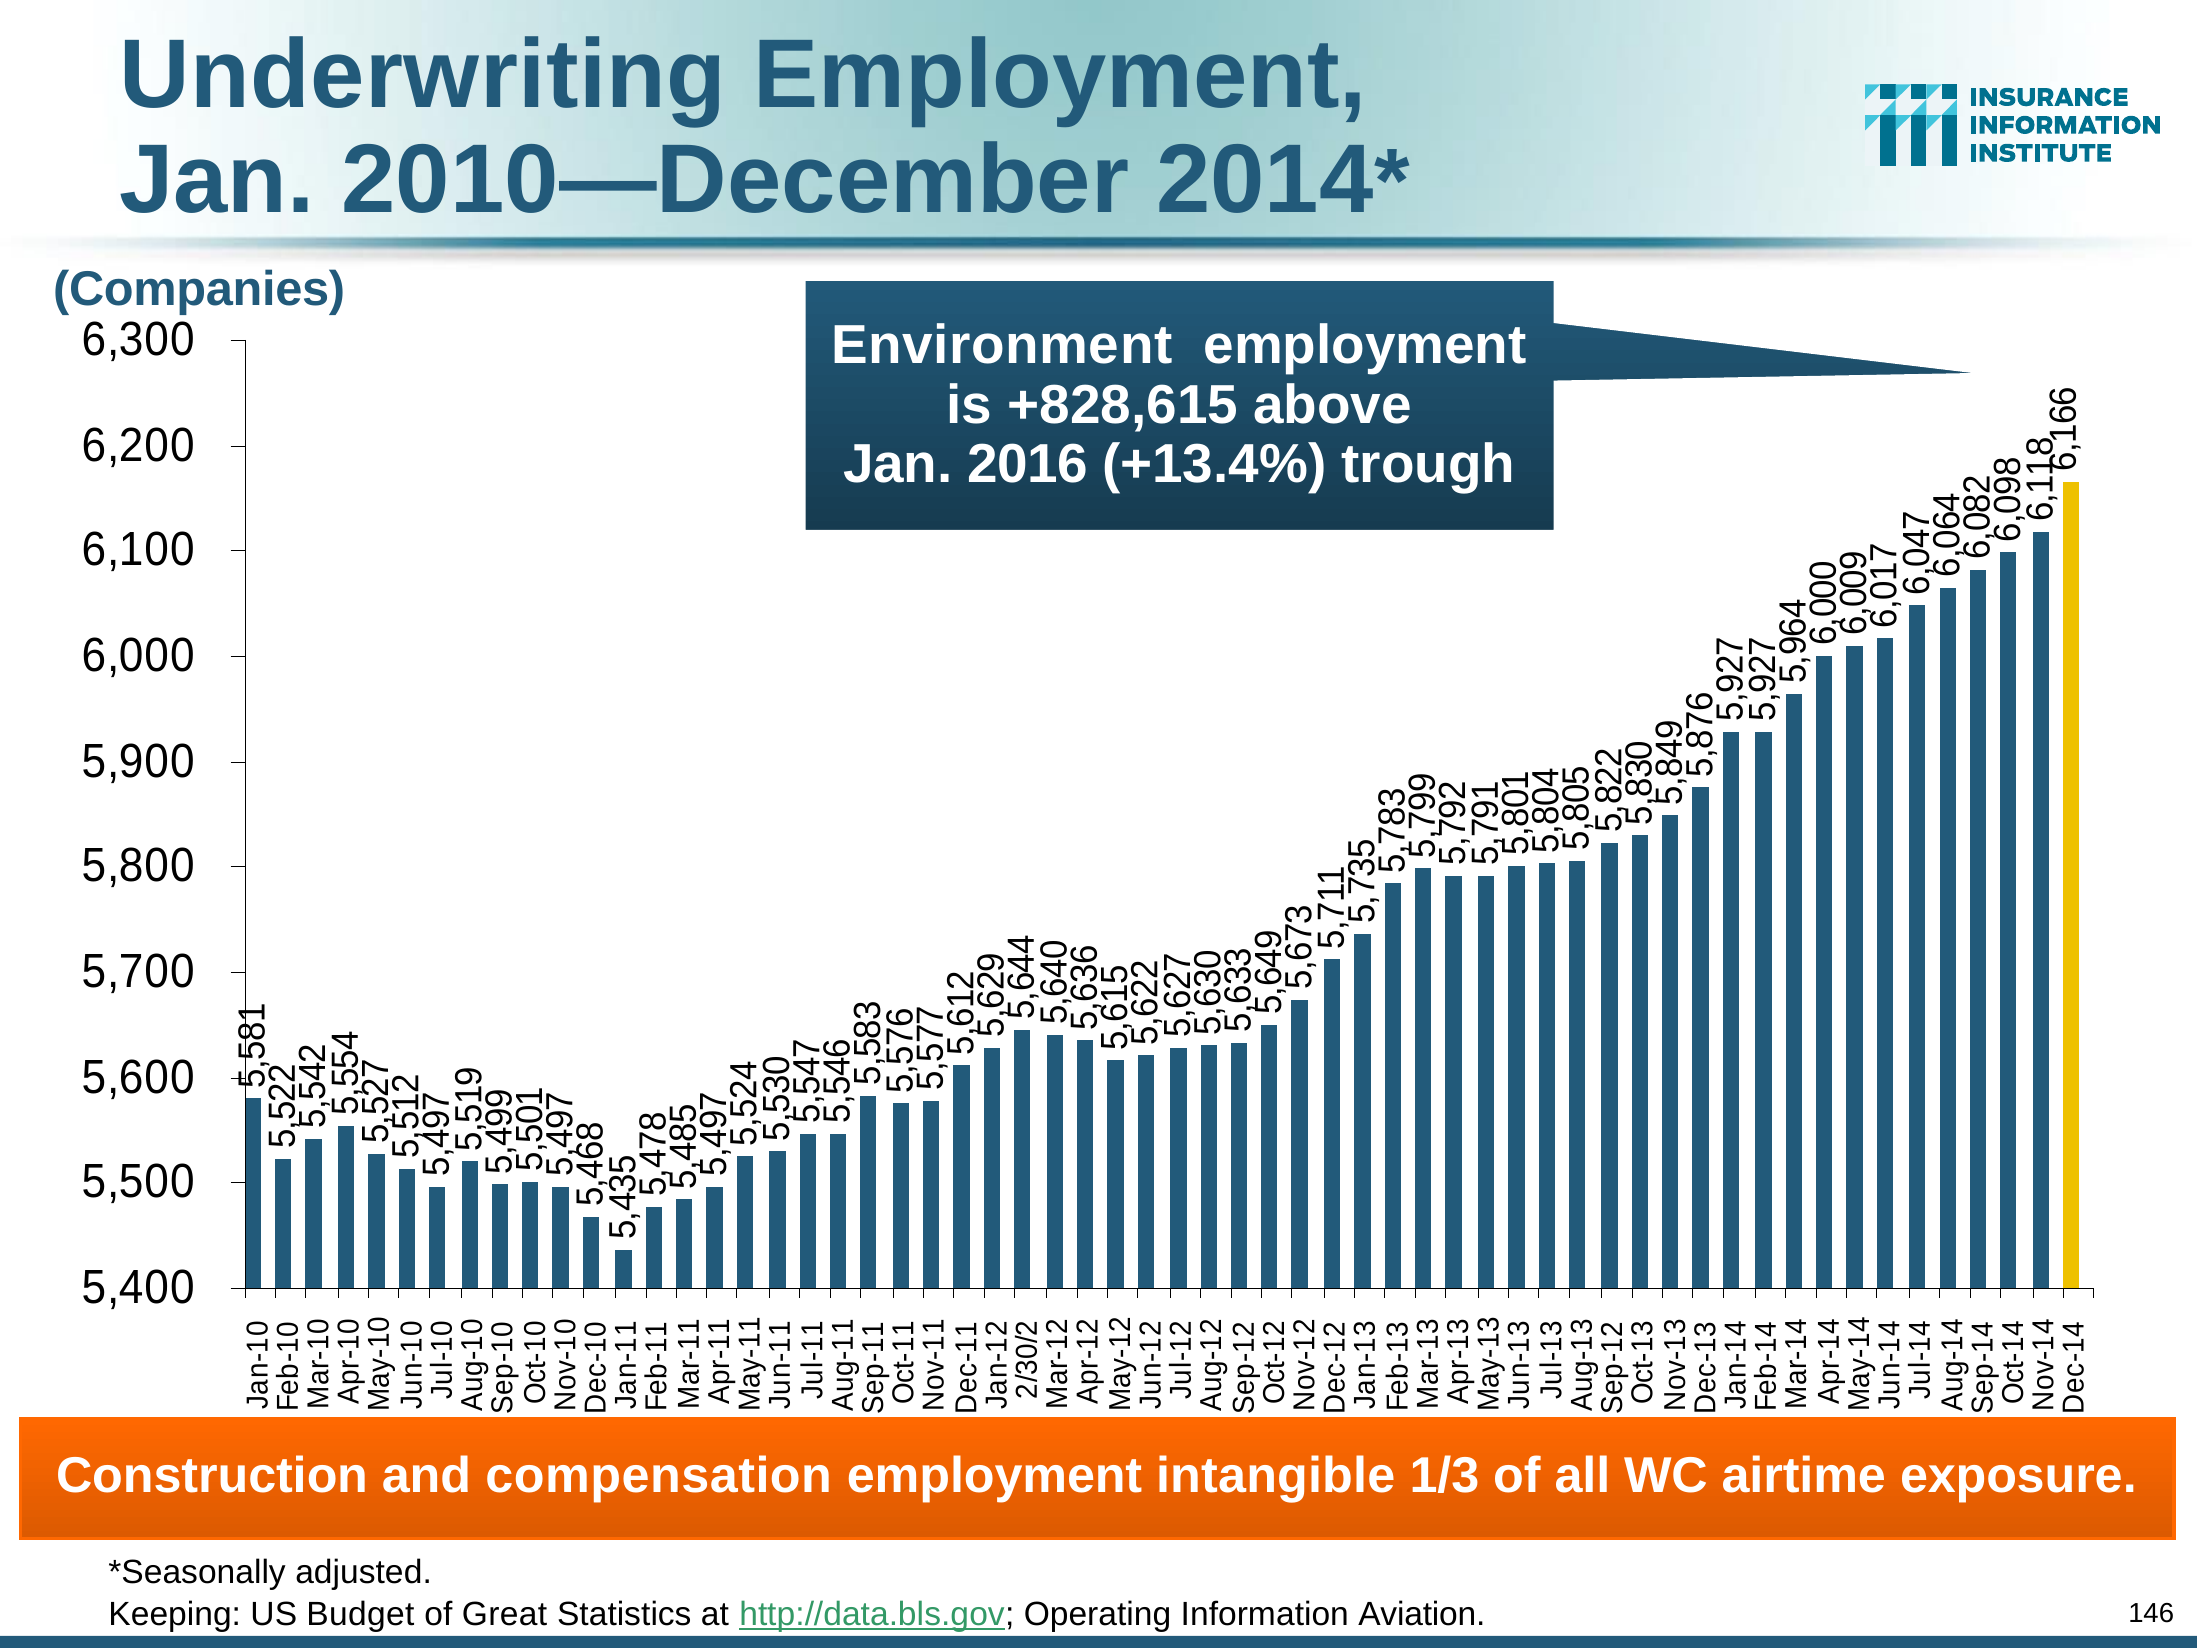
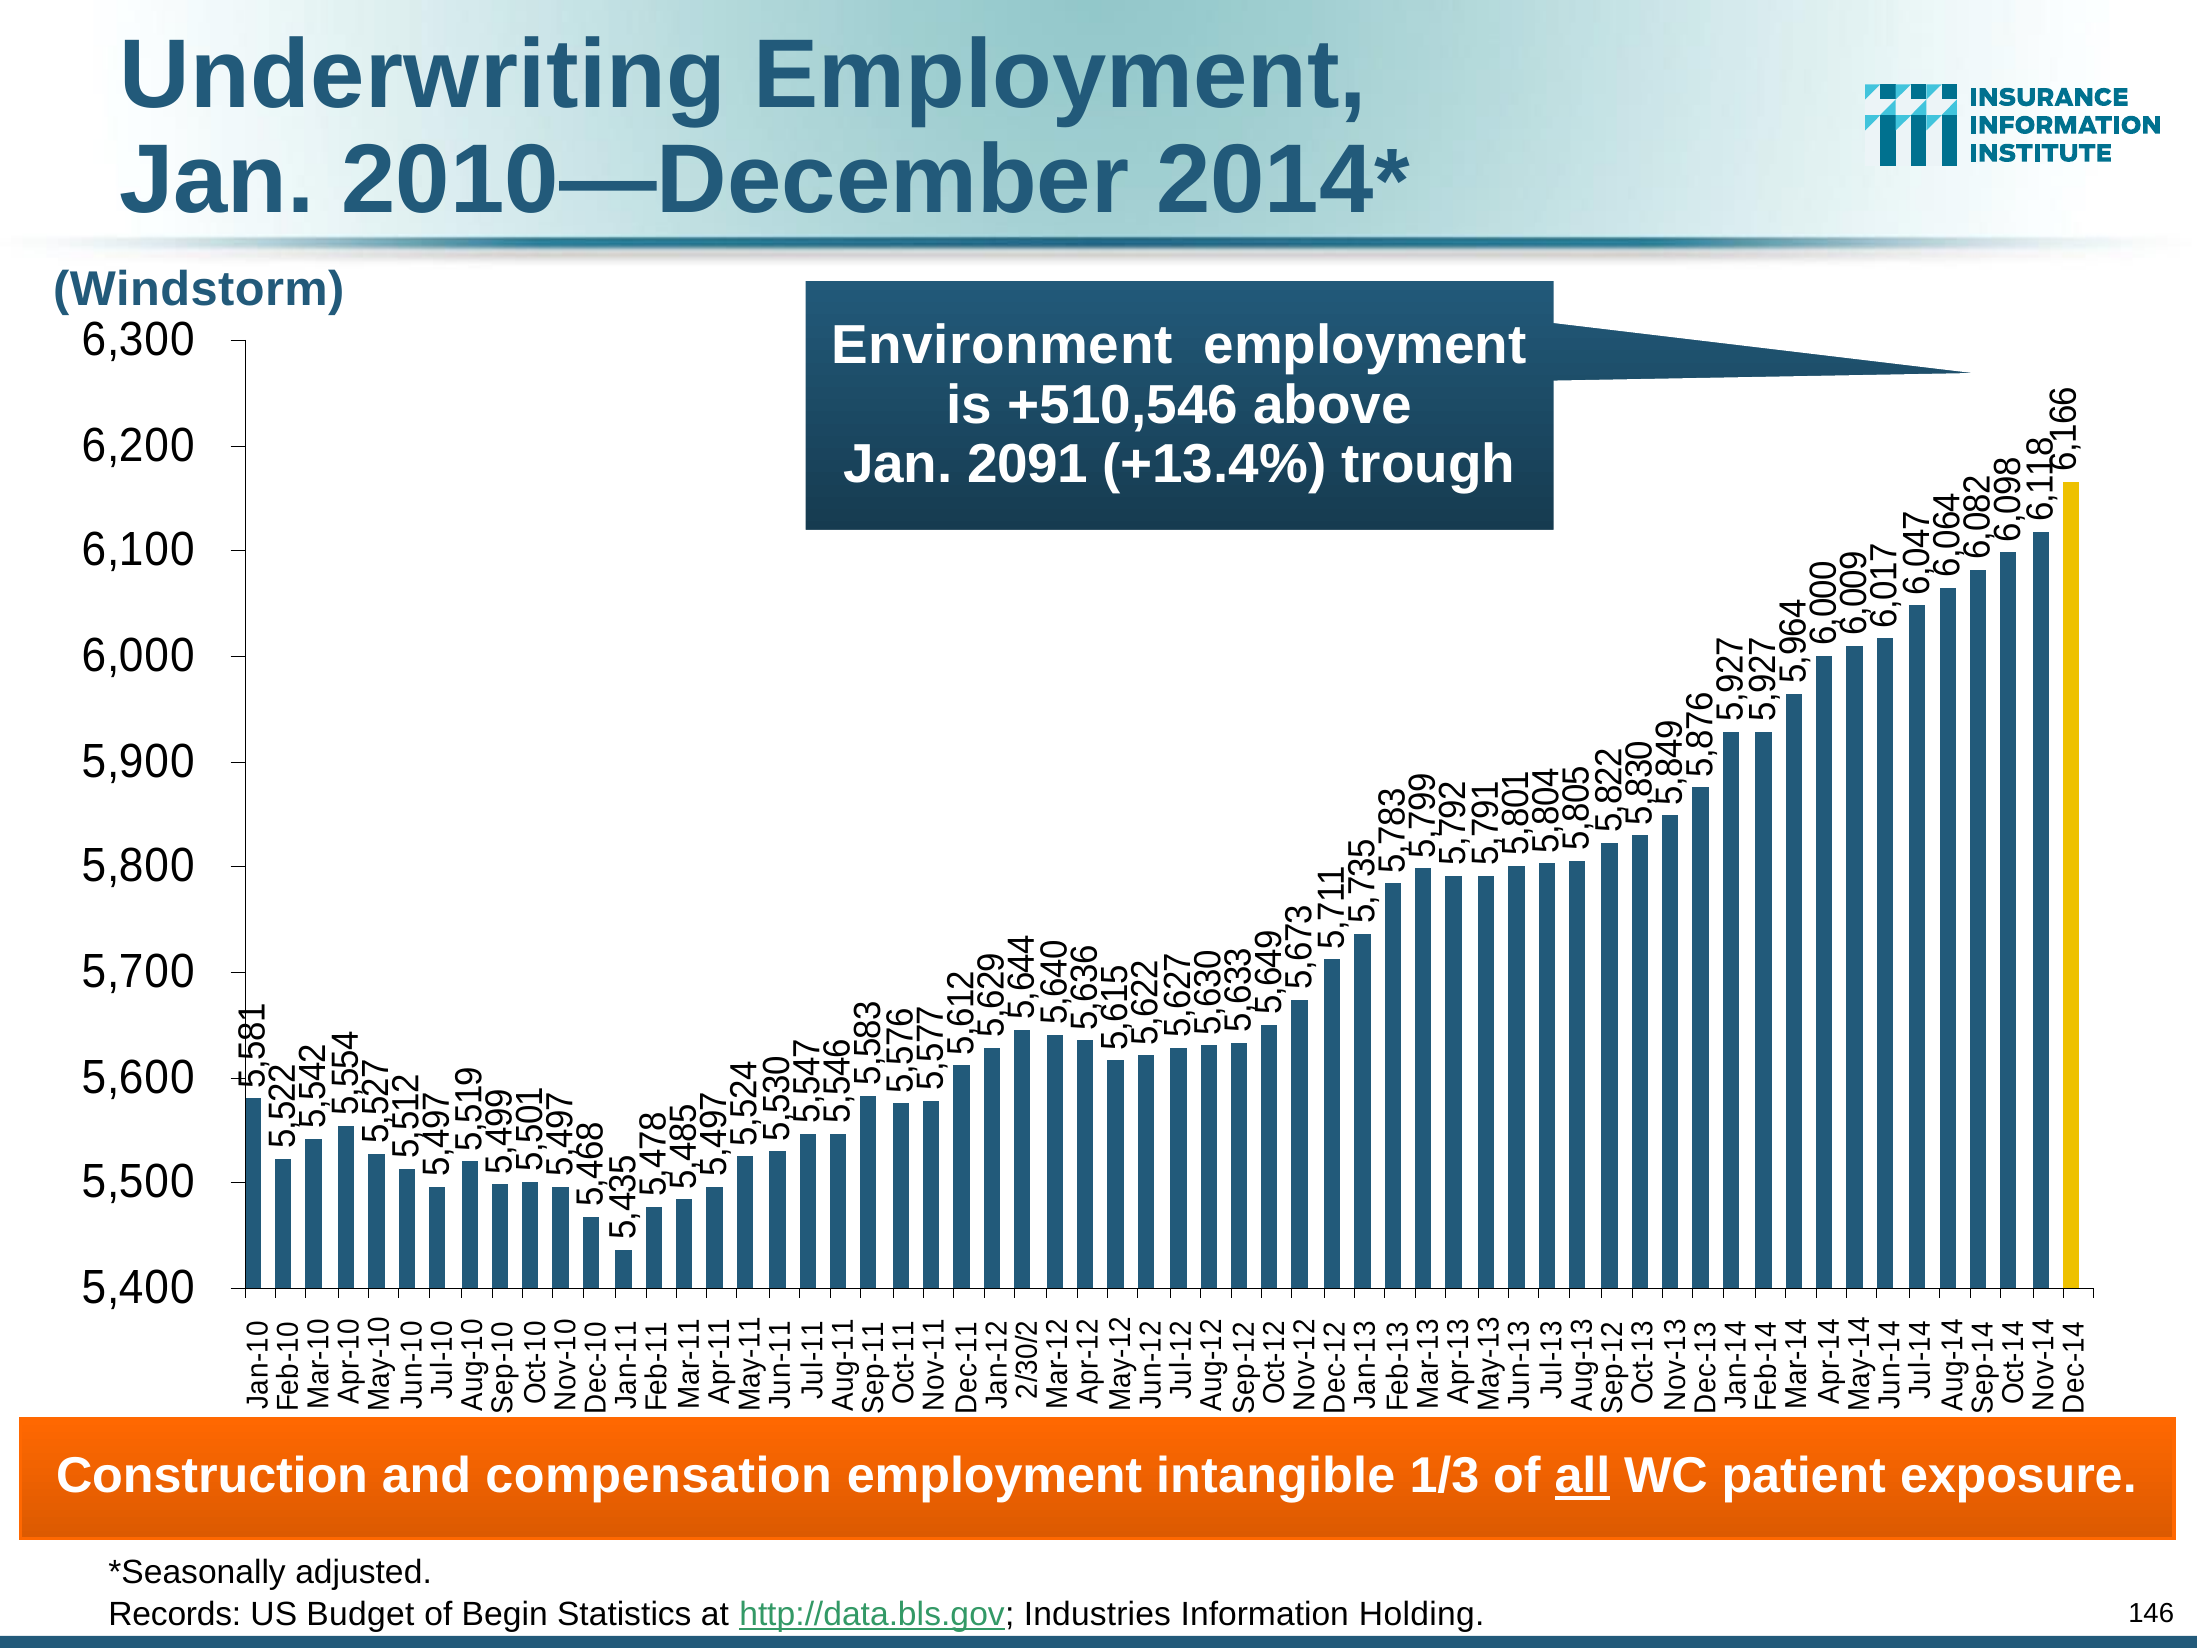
Companies: Companies -> Windstorm
+828,615: +828,615 -> +510,546
2016: 2016 -> 2091
all underline: none -> present
airtime: airtime -> patient
Keeping: Keeping -> Records
Great: Great -> Begin
Operating: Operating -> Industries
Aviation: Aviation -> Holding
